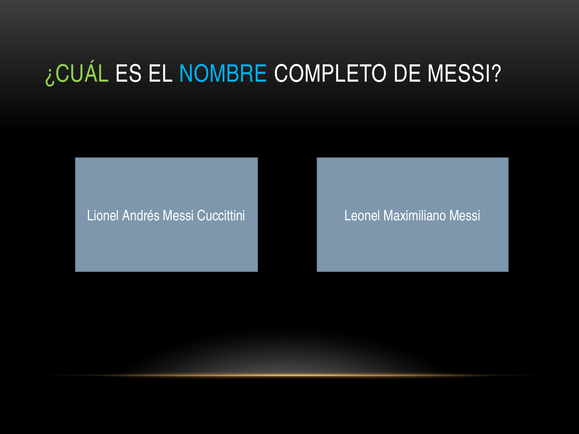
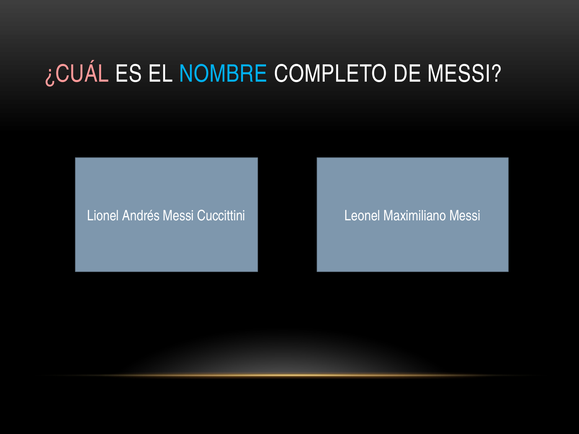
¿CUÁL colour: light green -> pink
